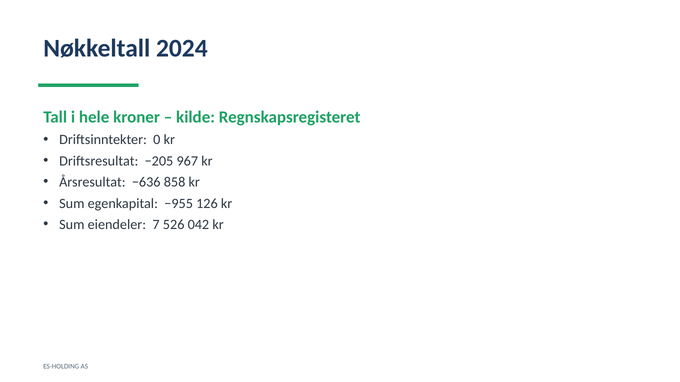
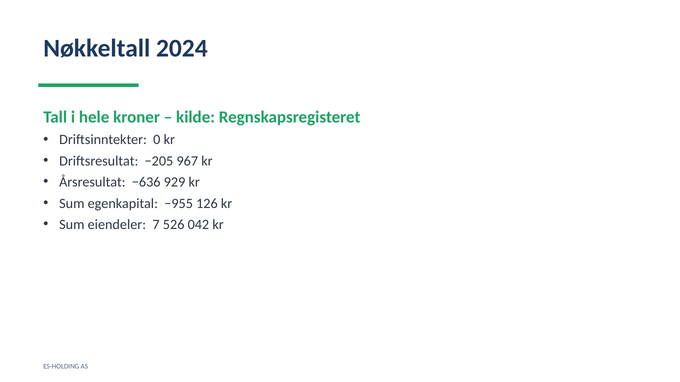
858: 858 -> 929
